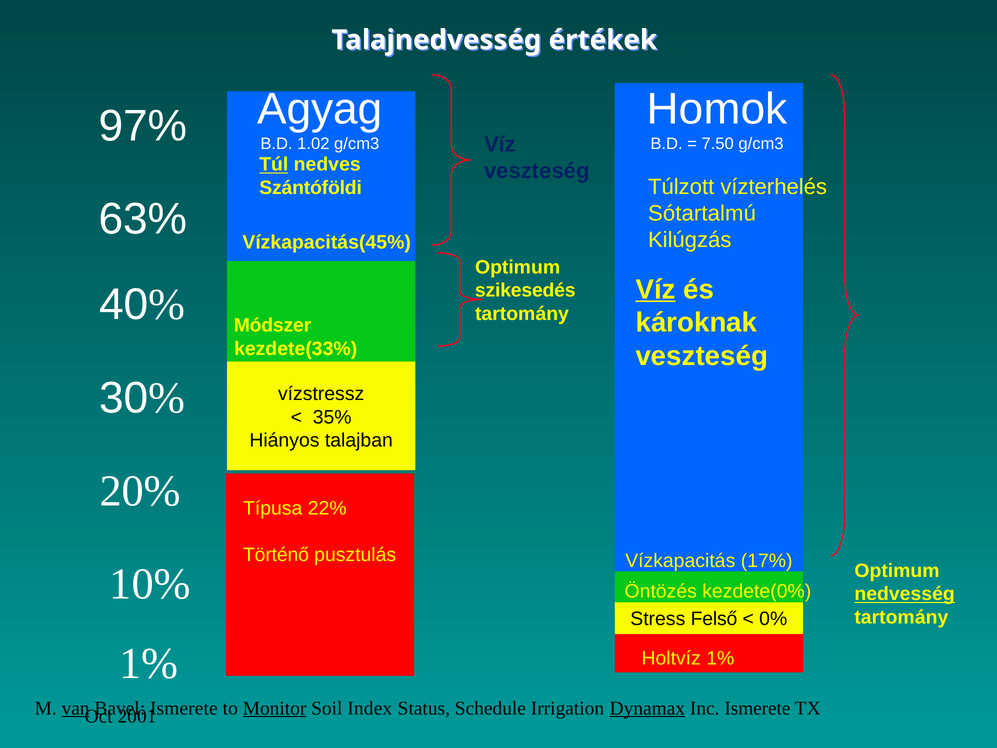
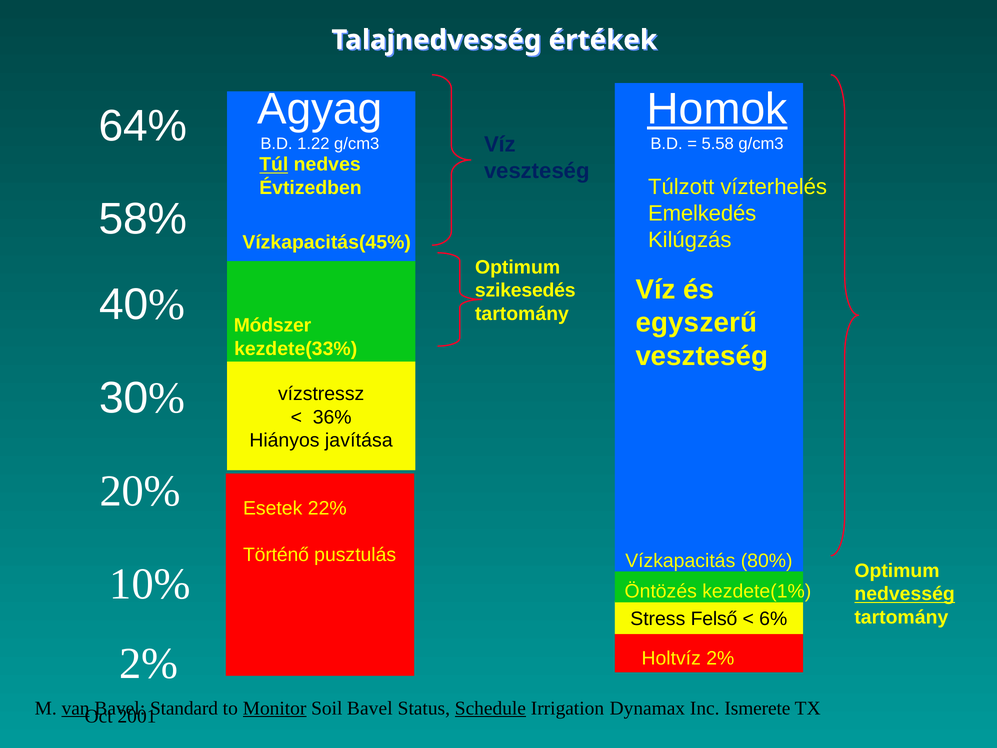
Homok underline: none -> present
97%: 97% -> 64%
1.02: 1.02 -> 1.22
7.50: 7.50 -> 5.58
Szántóföldi: Szántóföldi -> Évtizedben
63%: 63% -> 58%
Sótartalmú: Sótartalmú -> Emelkedés
Víz at (656, 289) underline: present -> none
károknak: károknak -> egyszerű
35%: 35% -> 36%
talajban: talajban -> javítása
Típusa: Típusa -> Esetek
17%: 17% -> 80%
kezdete(0%: kezdete(0% -> kezdete(1%
0%: 0% -> 6%
1% at (149, 664): 1% -> 2%
Holtvíz 1%: 1% -> 2%
Ismerete at (184, 708): Ismerete -> Standard
Soil Index: Index -> Bavel
Schedule underline: none -> present
Dynamax underline: present -> none
